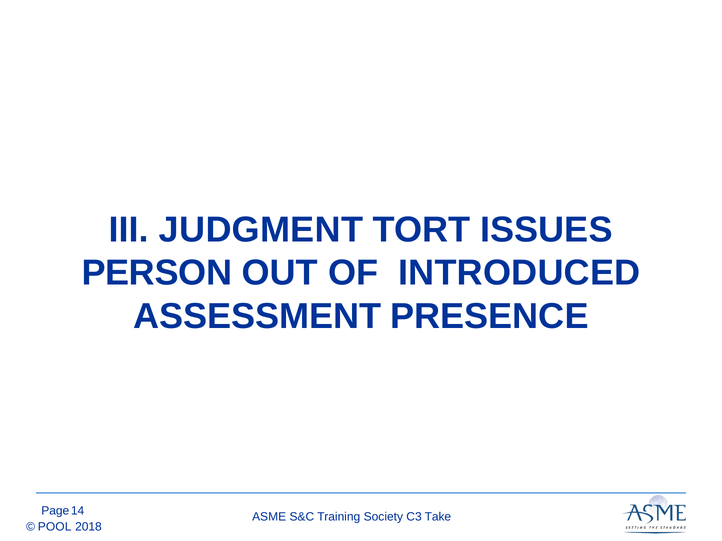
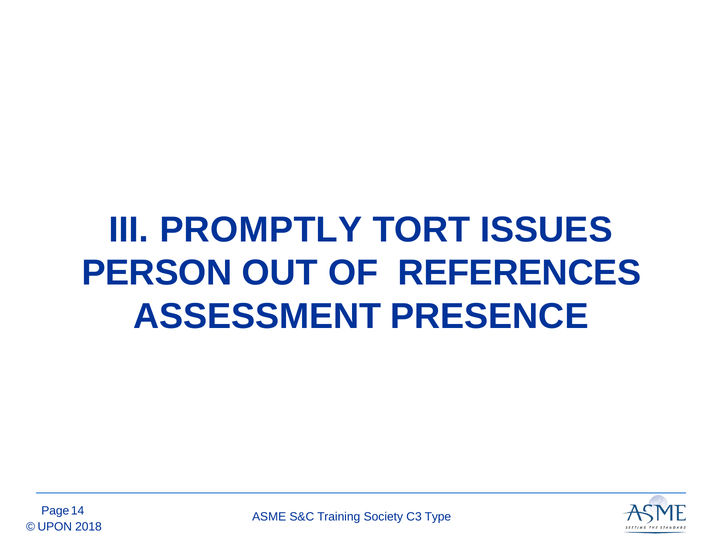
JUDGMENT: JUDGMENT -> PROMPTLY
INTRODUCED: INTRODUCED -> REFERENCES
Take: Take -> Type
POOL: POOL -> UPON
